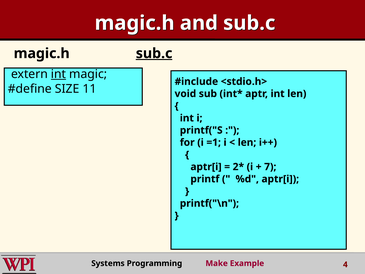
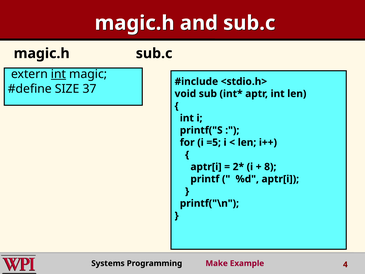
sub.c at (154, 53) underline: present -> none
11: 11 -> 37
=1: =1 -> =5
7: 7 -> 8
